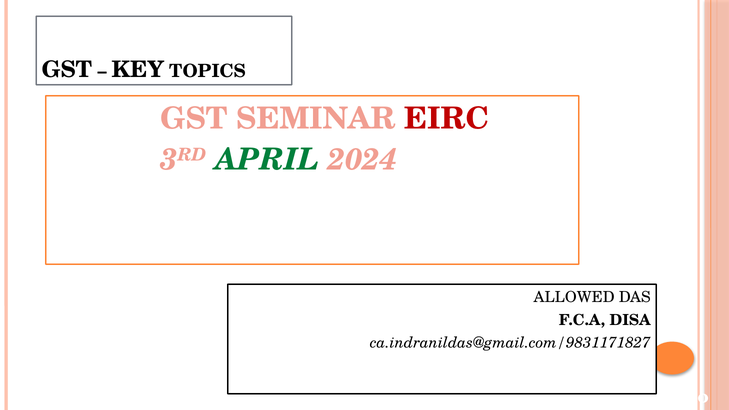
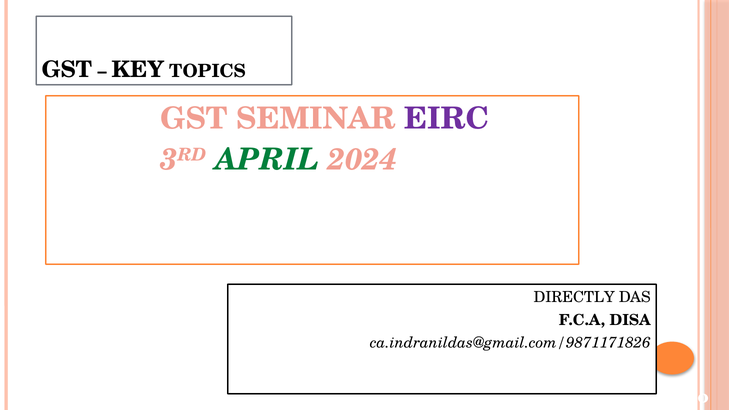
EIRC colour: red -> purple
ALLOWED: ALLOWED -> DIRECTLY
ca.indranildas@gmail.com/9831171827: ca.indranildas@gmail.com/9831171827 -> ca.indranildas@gmail.com/9871171826
